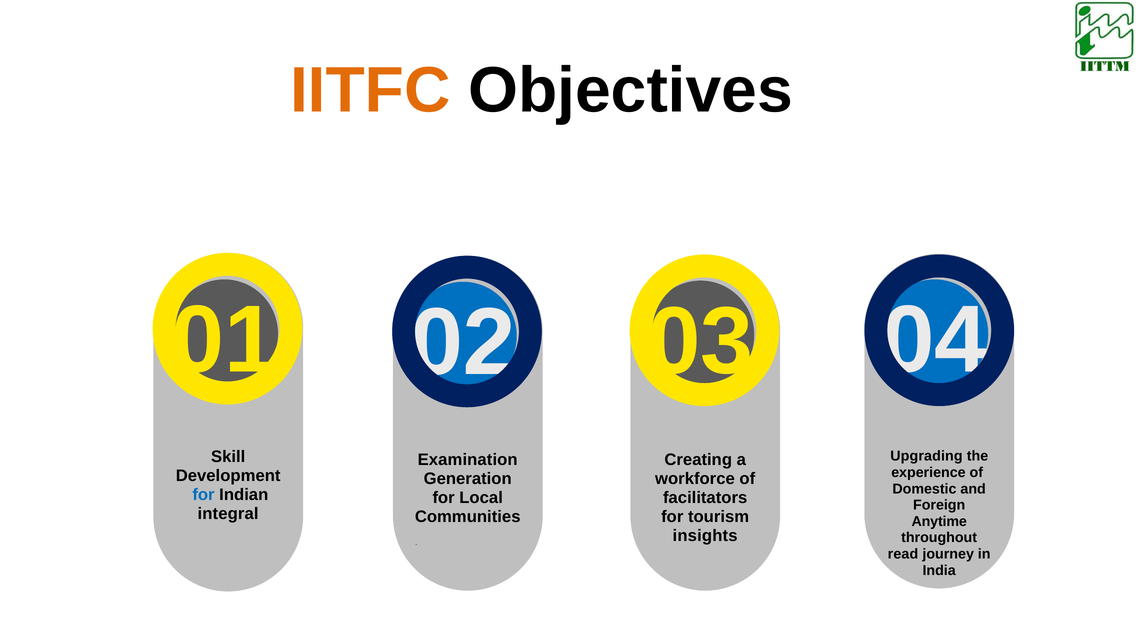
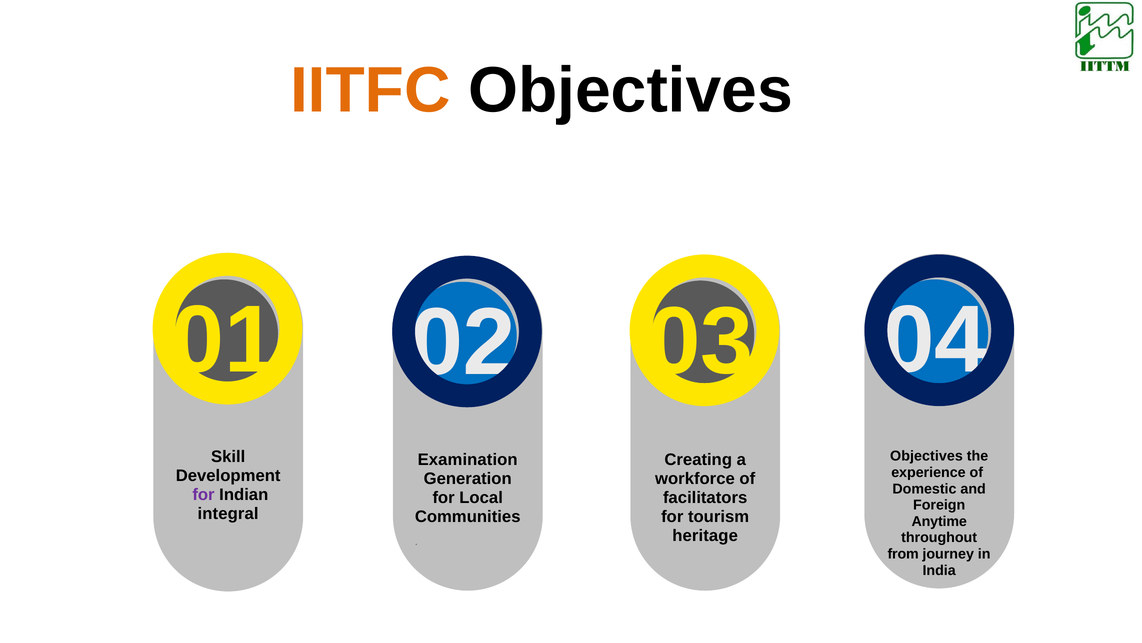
Upgrading at (926, 456): Upgrading -> Objectives
for at (203, 494) colour: blue -> purple
insights: insights -> heritage
read: read -> from
